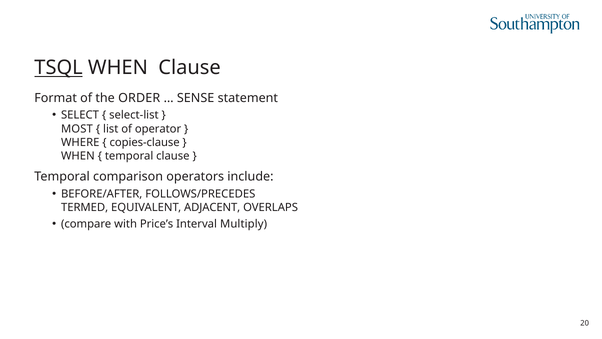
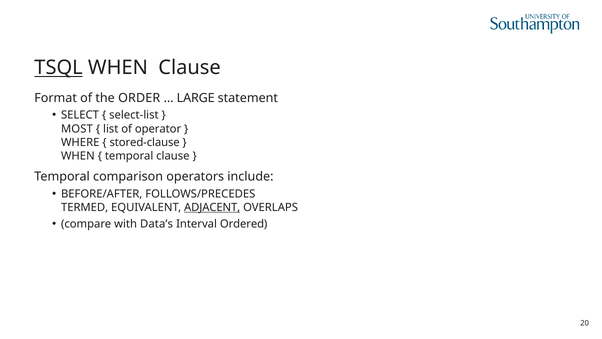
SENSE: SENSE -> LARGE
copies-clause: copies-clause -> stored-clause
ADJACENT underline: none -> present
Price’s: Price’s -> Data’s
Multiply: Multiply -> Ordered
